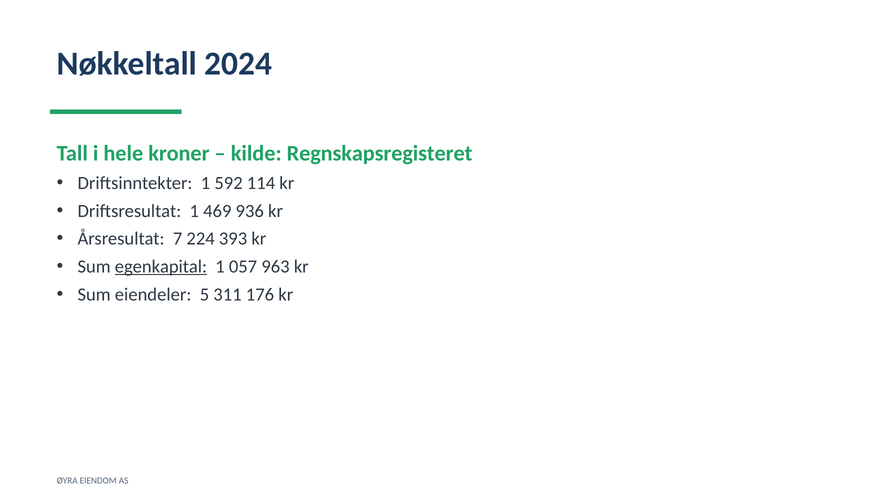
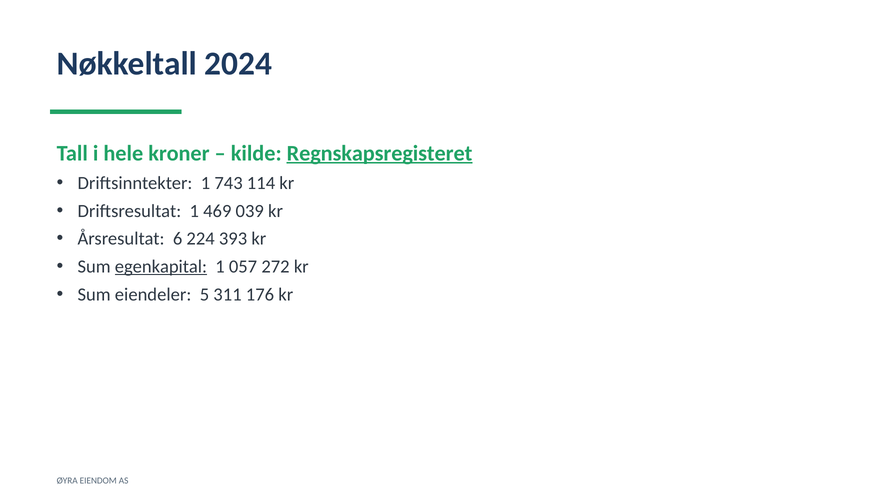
Regnskapsregisteret underline: none -> present
592: 592 -> 743
936: 936 -> 039
7: 7 -> 6
963: 963 -> 272
